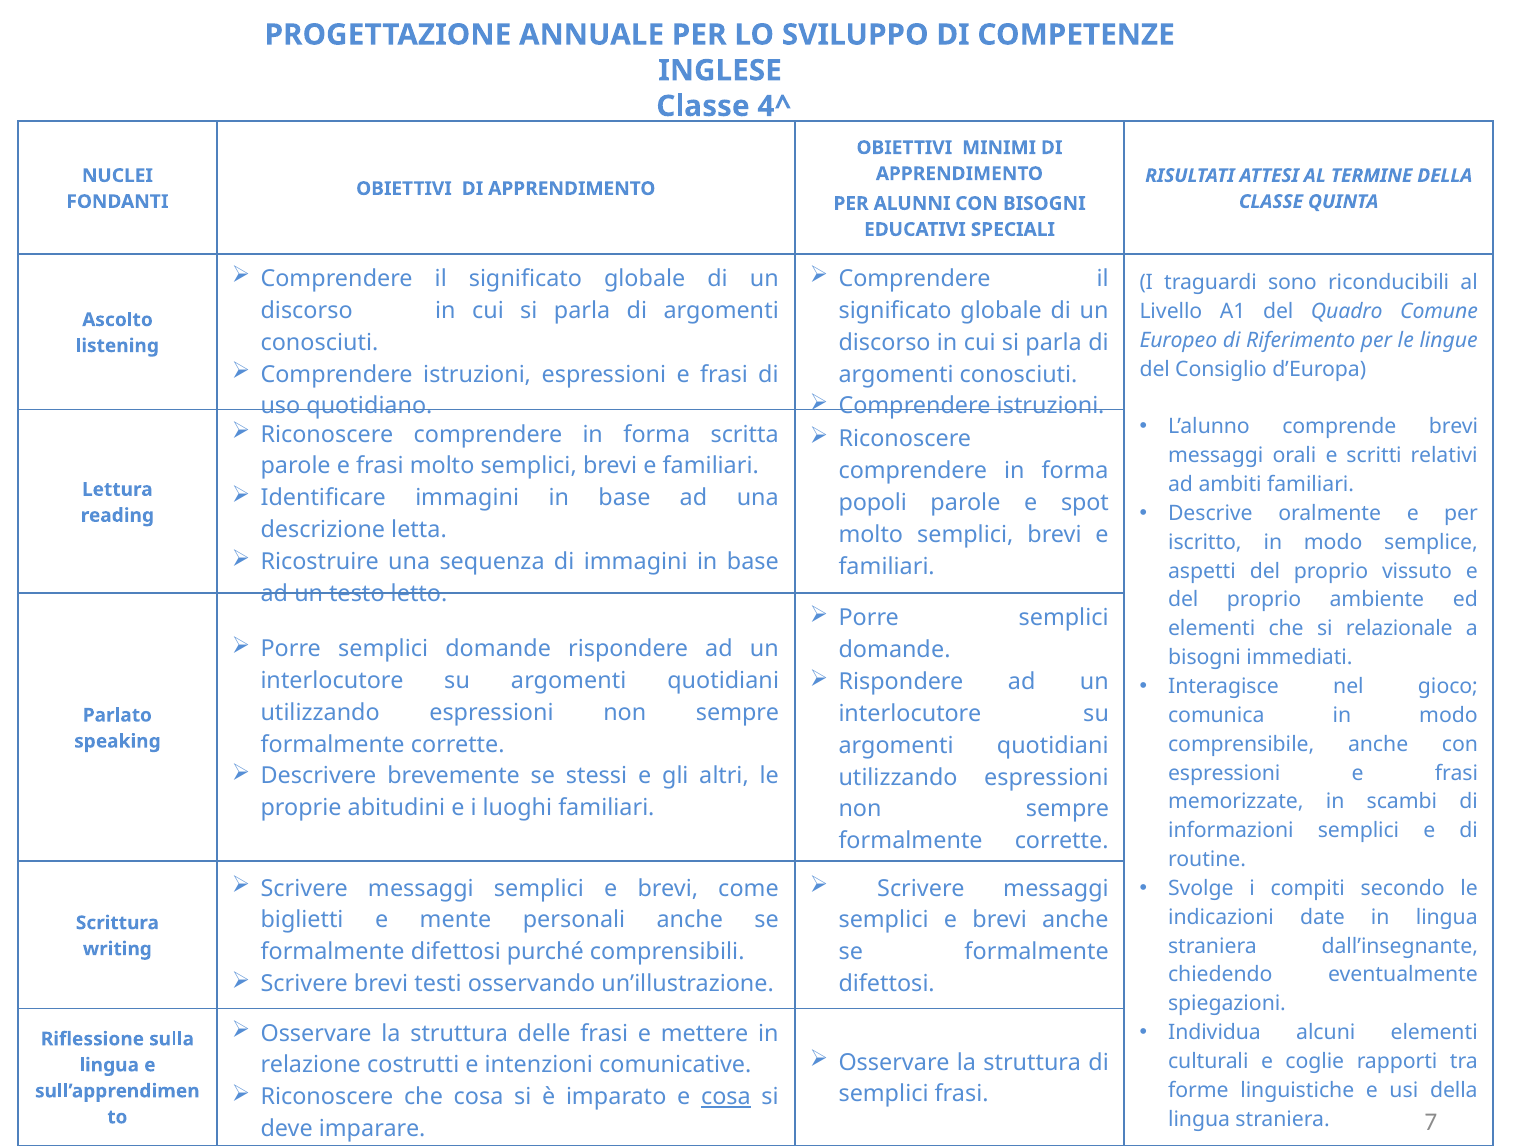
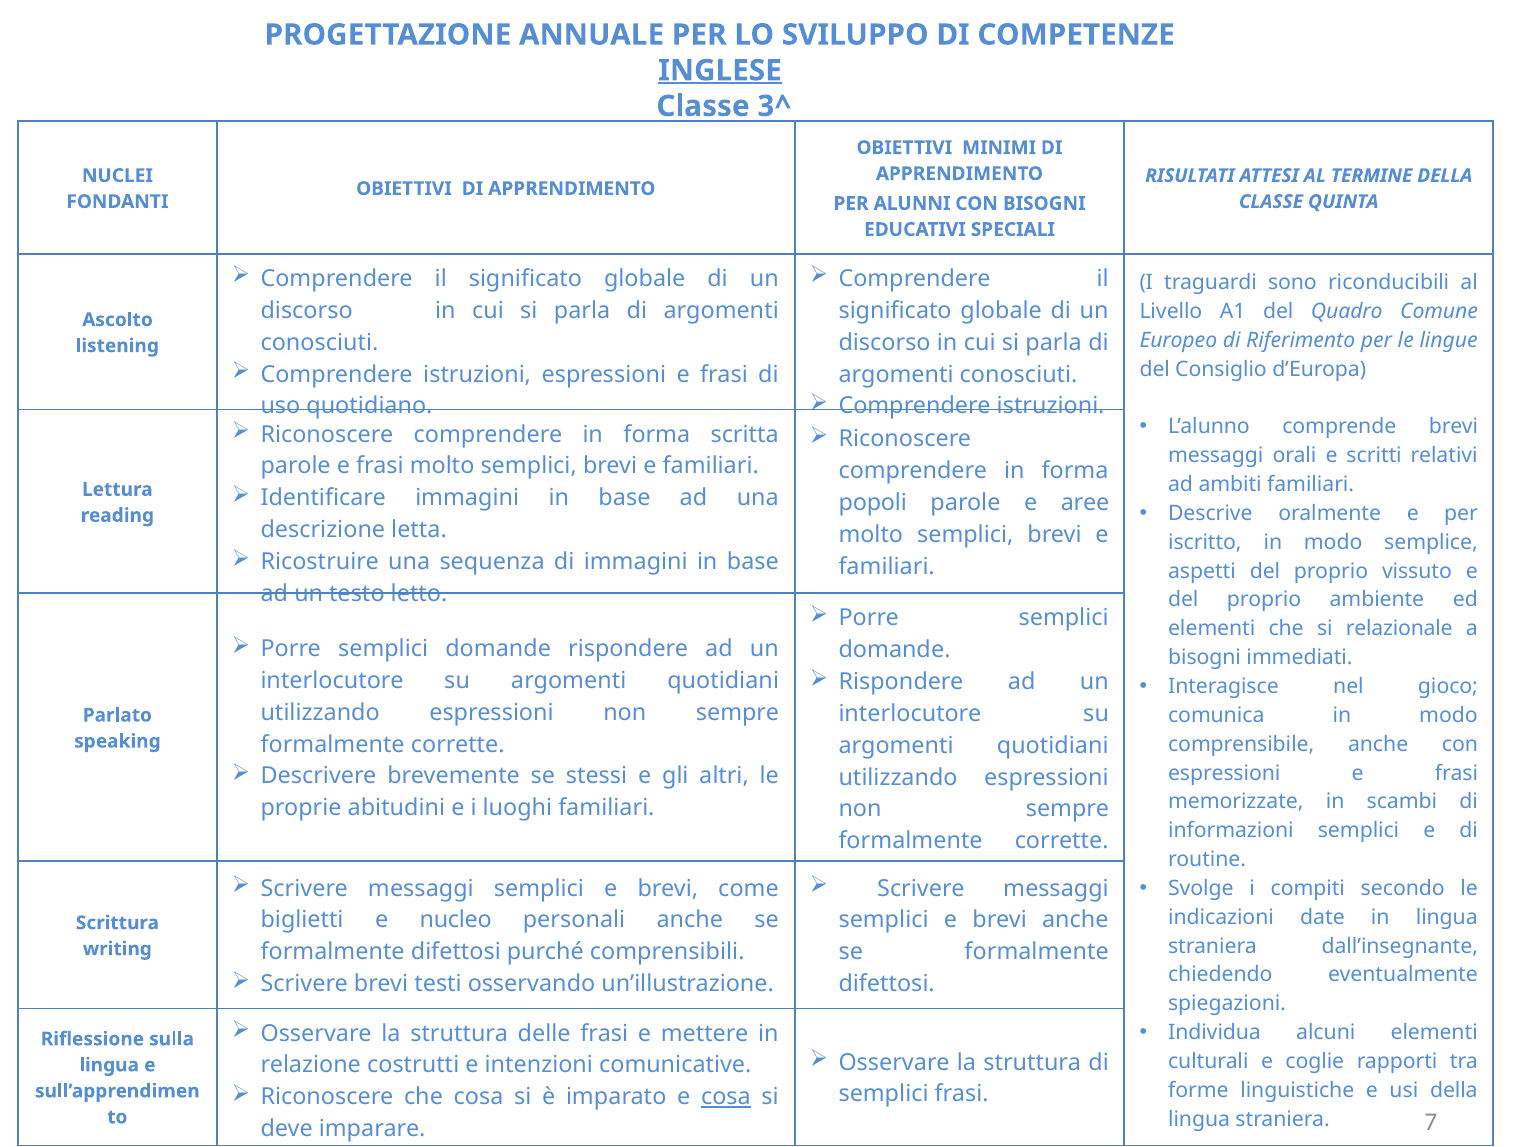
INGLESE underline: none -> present
4^: 4^ -> 3^
spot: spot -> aree
mente: mente -> nucleo
